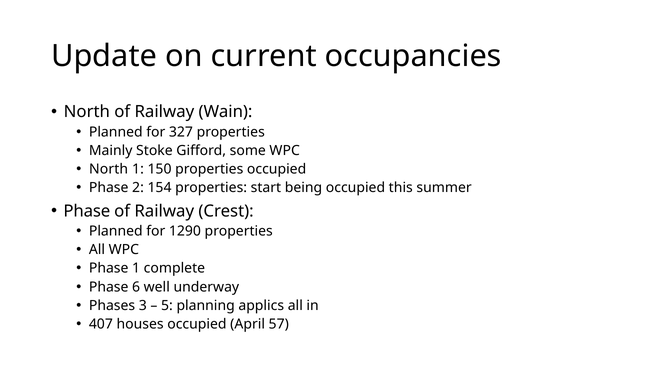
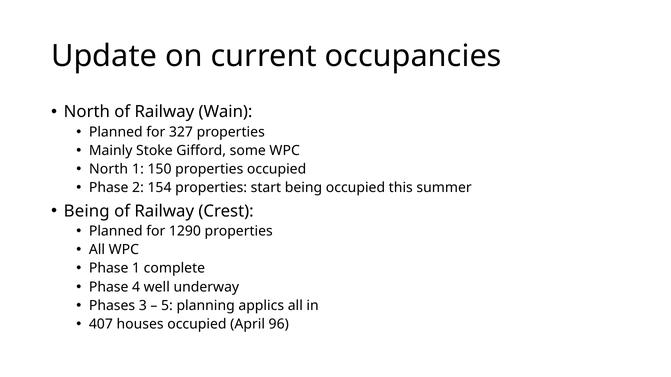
Phase at (87, 211): Phase -> Being
6: 6 -> 4
57: 57 -> 96
